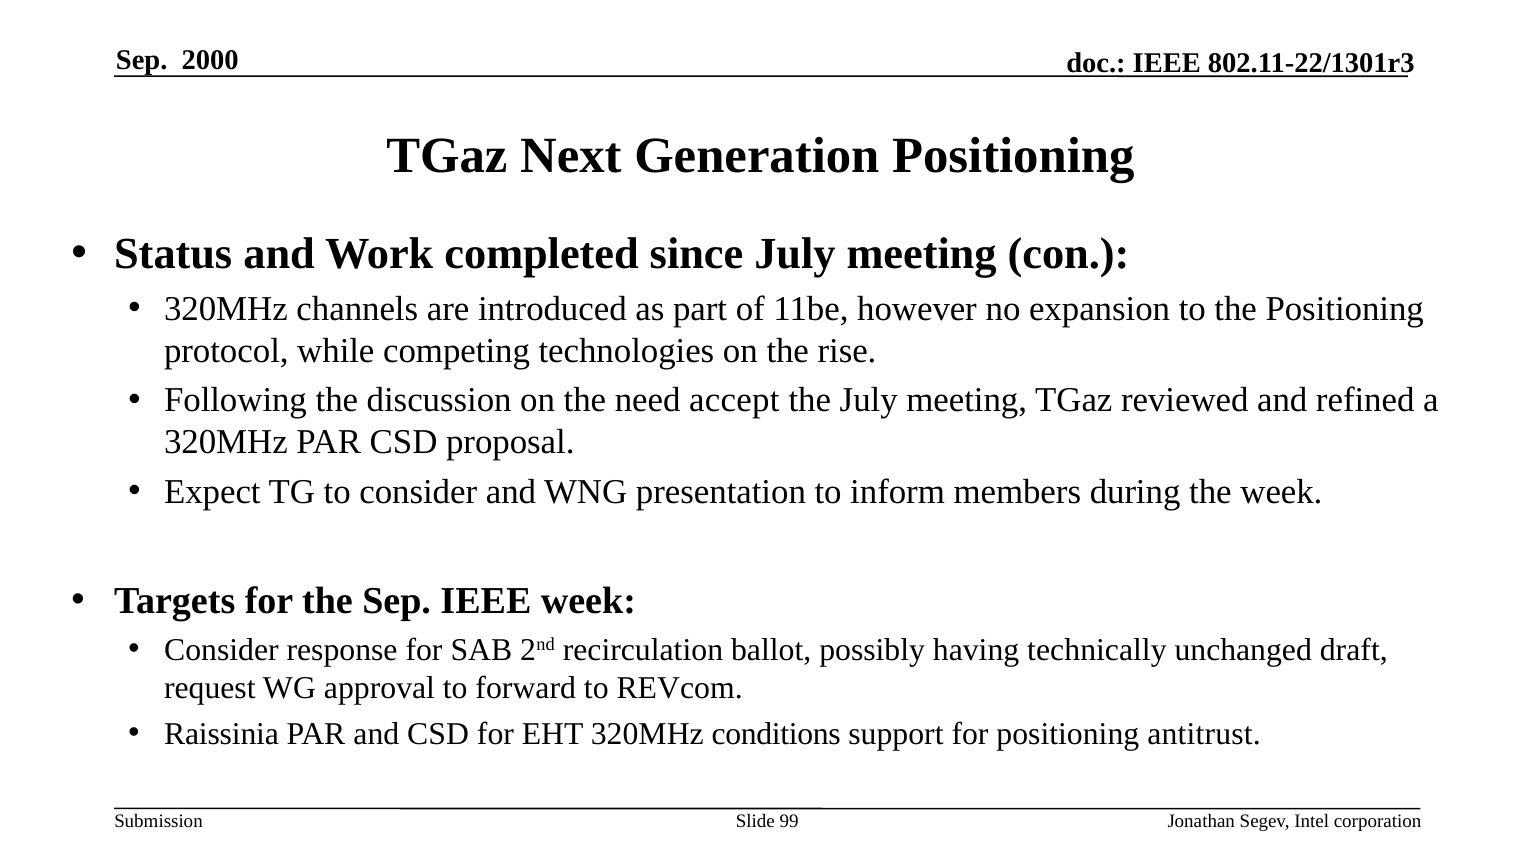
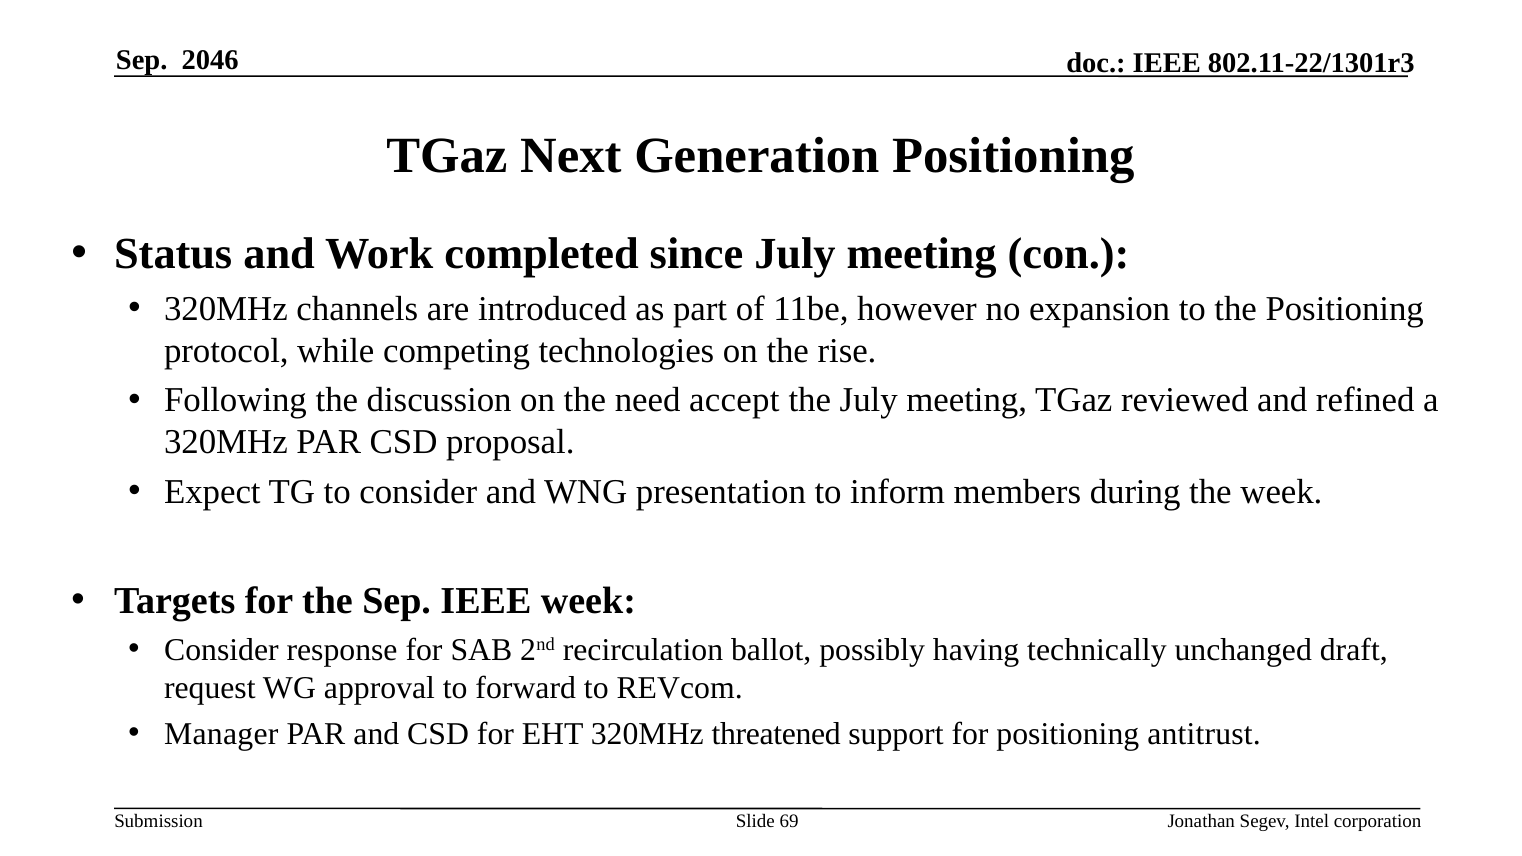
2000: 2000 -> 2046
Raissinia: Raissinia -> Manager
conditions: conditions -> threatened
99: 99 -> 69
